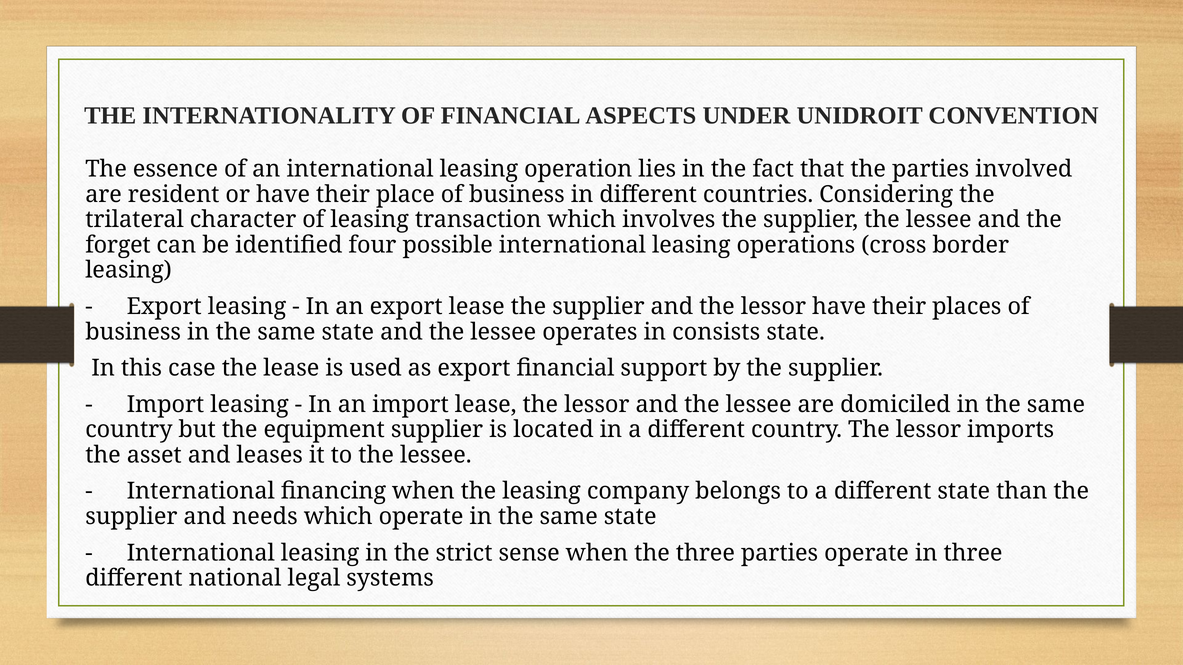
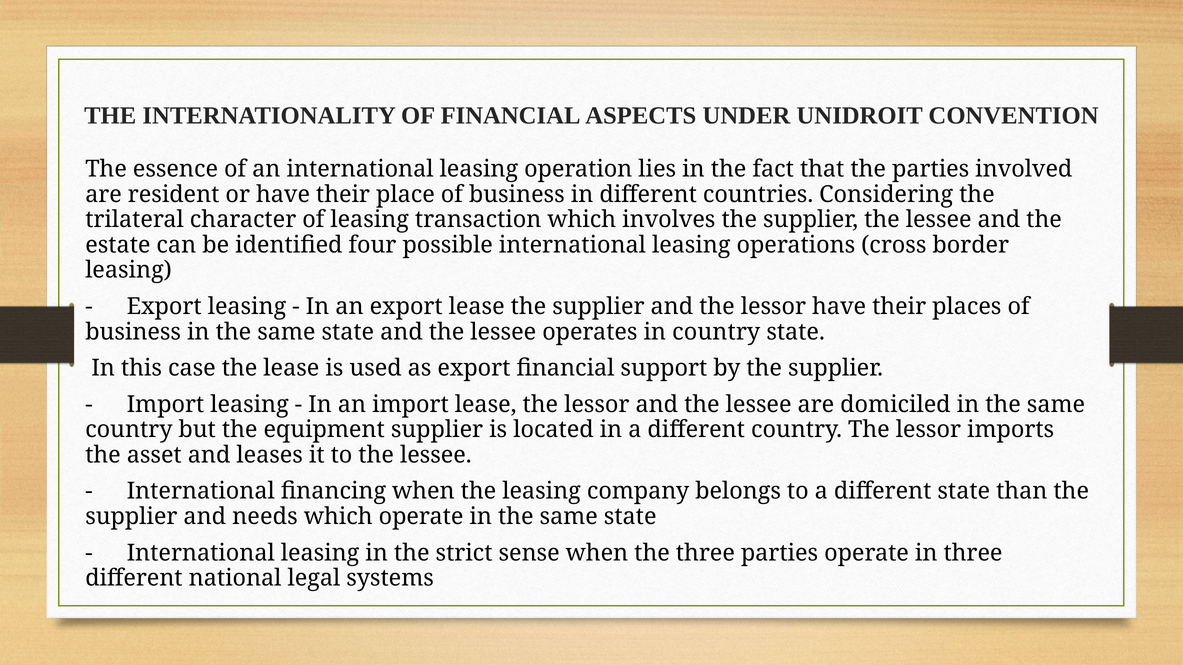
forget: forget -> estate
in consists: consists -> country
